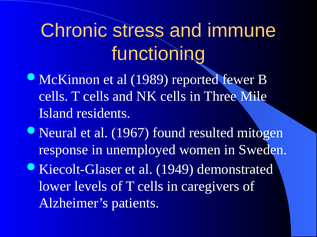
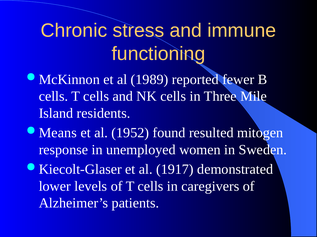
Neural: Neural -> Means
1967: 1967 -> 1952
1949: 1949 -> 1917
